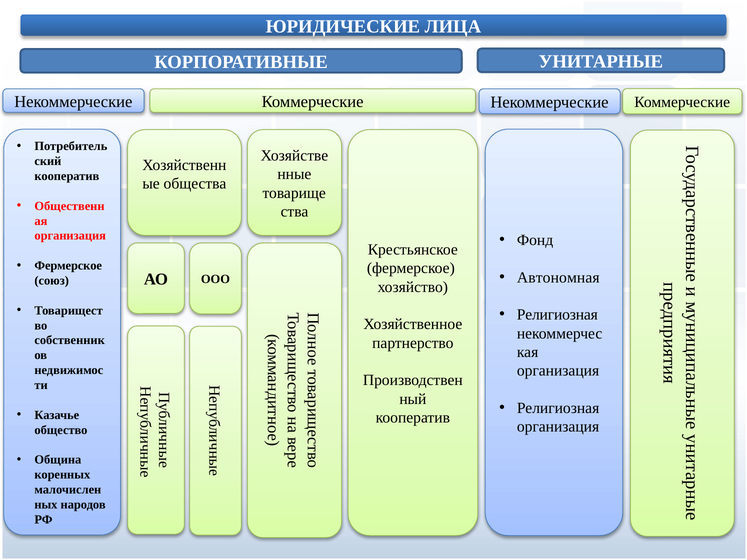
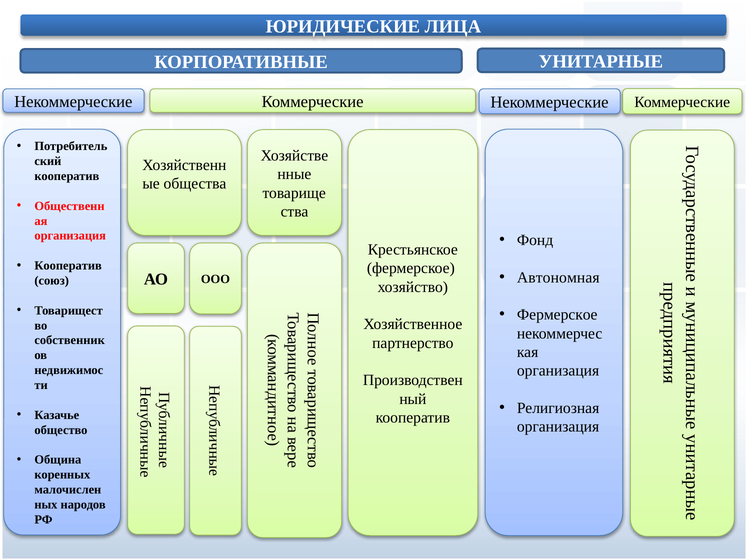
Фермерское at (68, 266): Фермерское -> Кооператив
Религиозная at (557, 315): Религиозная -> Фермерское
